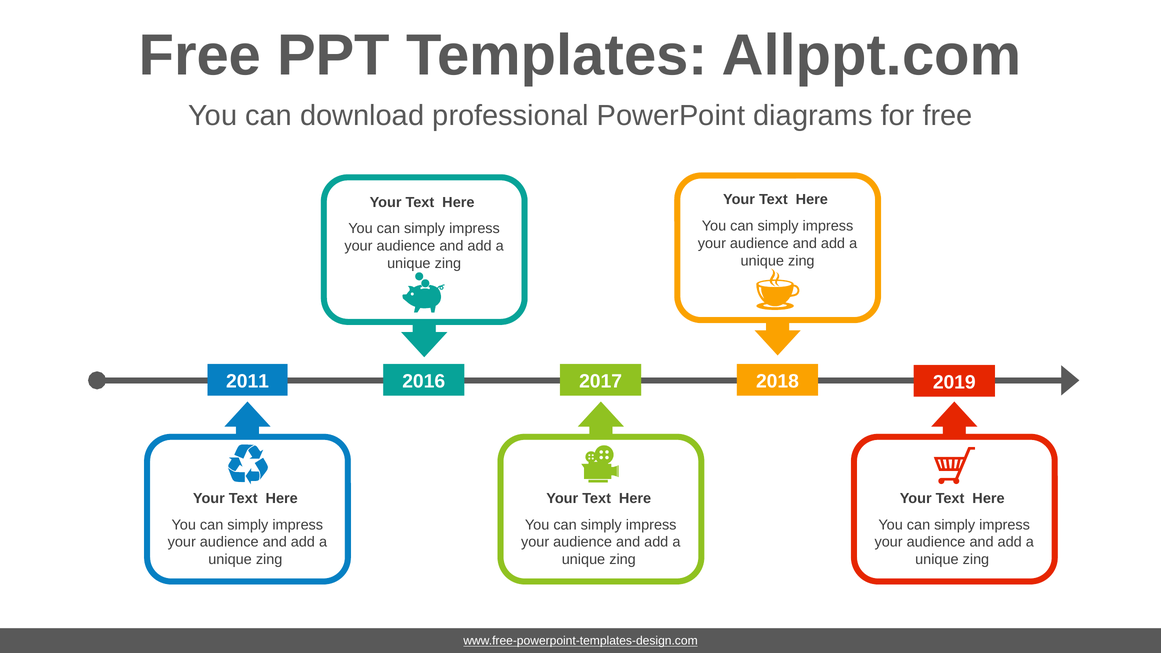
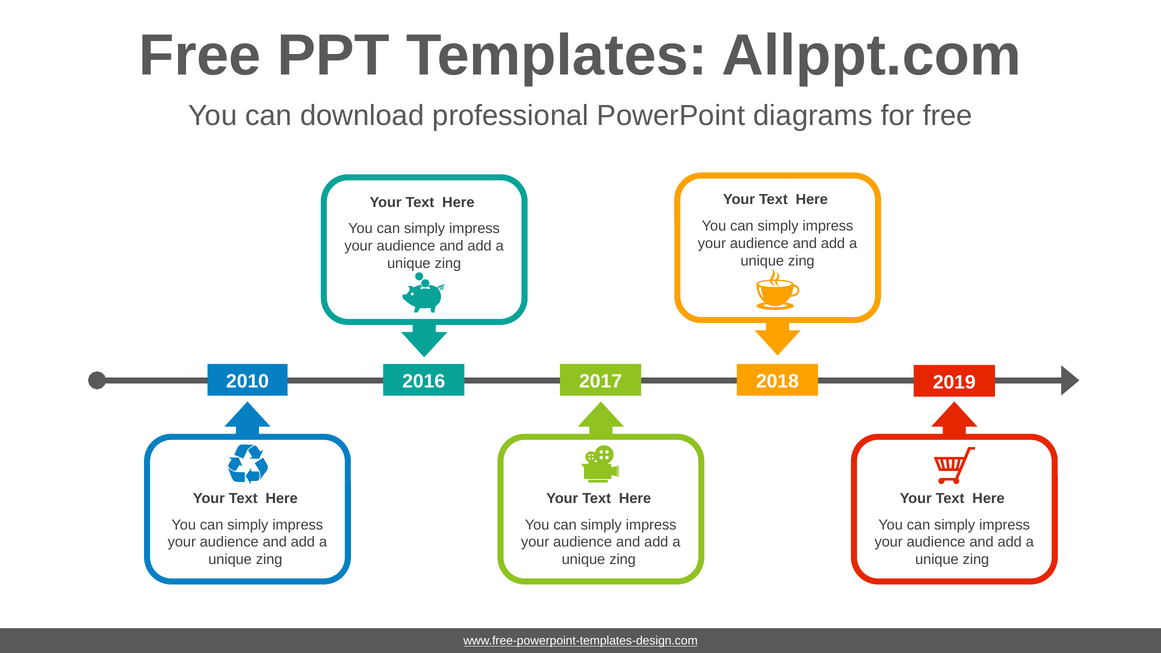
2011: 2011 -> 2010
